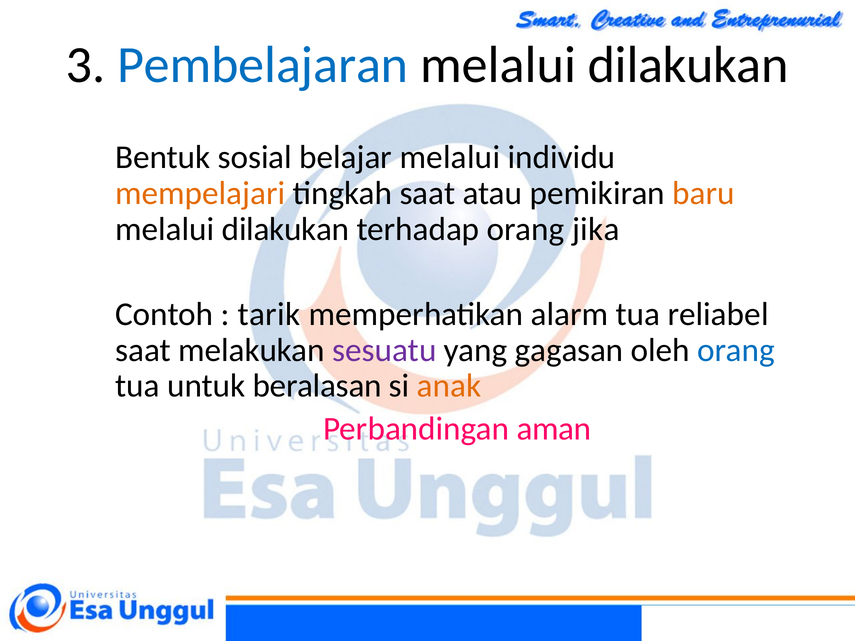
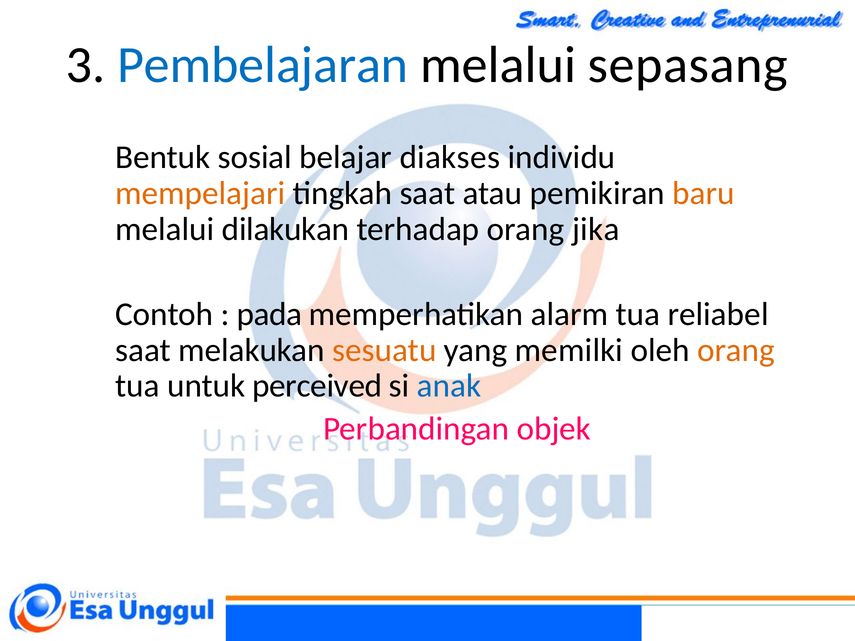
dilakukan at (688, 65): dilakukan -> sepasang
belajar melalui: melalui -> diakses
tarik: tarik -> pada
sesuatu colour: purple -> orange
gagasan: gagasan -> memilki
orang at (736, 350) colour: blue -> orange
beralasan: beralasan -> perceived
anak colour: orange -> blue
aman: aman -> objek
